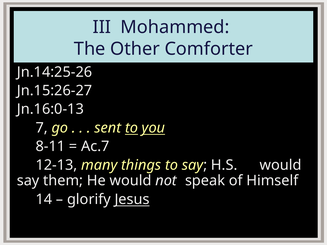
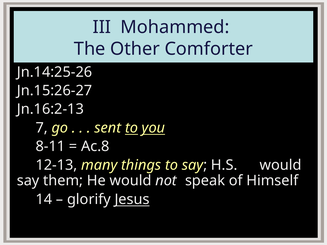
Jn.16:0-13: Jn.16:0-13 -> Jn.16:2-13
Ac.7: Ac.7 -> Ac.8
